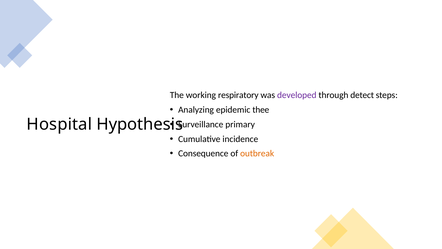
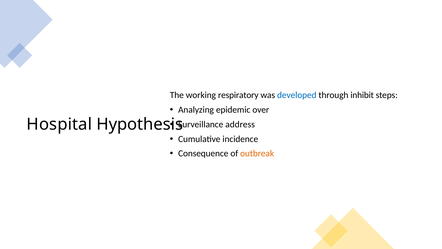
developed colour: purple -> blue
detect: detect -> inhibit
thee: thee -> over
primary: primary -> address
